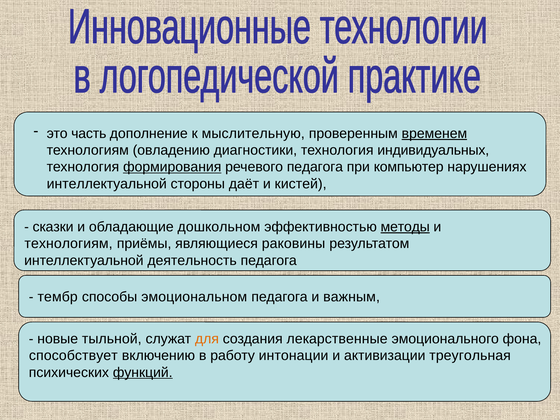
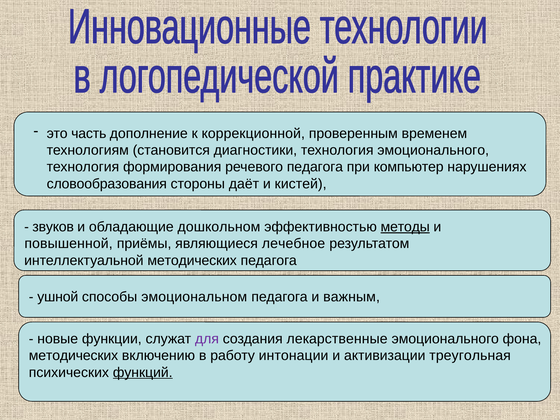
мыслительную: мыслительную -> коррекционной
временем underline: present -> none
овладению: овладению -> становится
технология индивидуальных: индивидуальных -> эмоционального
формирования underline: present -> none
интеллектуальной at (107, 184): интеллектуальной -> словообразования
сказки: сказки -> звуков
технологиям at (69, 244): технологиям -> повышенной
раковины: раковины -> лечебное
интеллектуальной деятельность: деятельность -> методических
тембр: тембр -> ушной
тыльной: тыльной -> функции
для colour: orange -> purple
способствует at (73, 356): способствует -> методических
